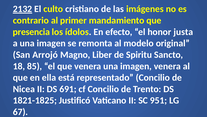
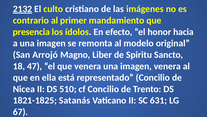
justa: justa -> hacia
85: 85 -> 47
691: 691 -> 510
Justificó: Justificó -> Satanás
951: 951 -> 631
